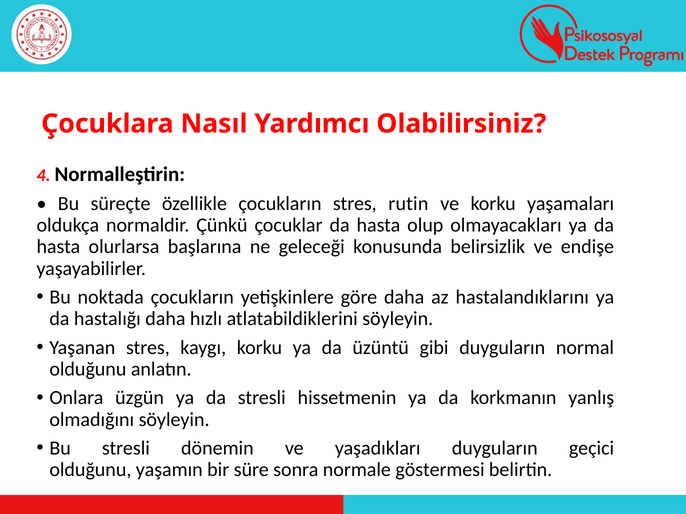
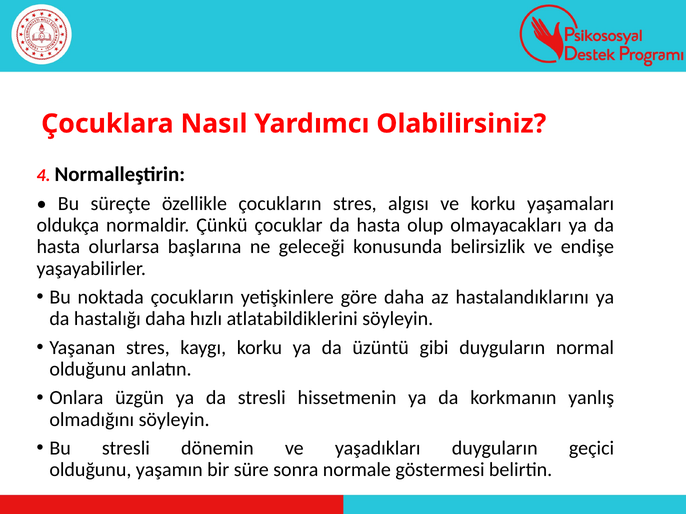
rutin: rutin -> algısı
